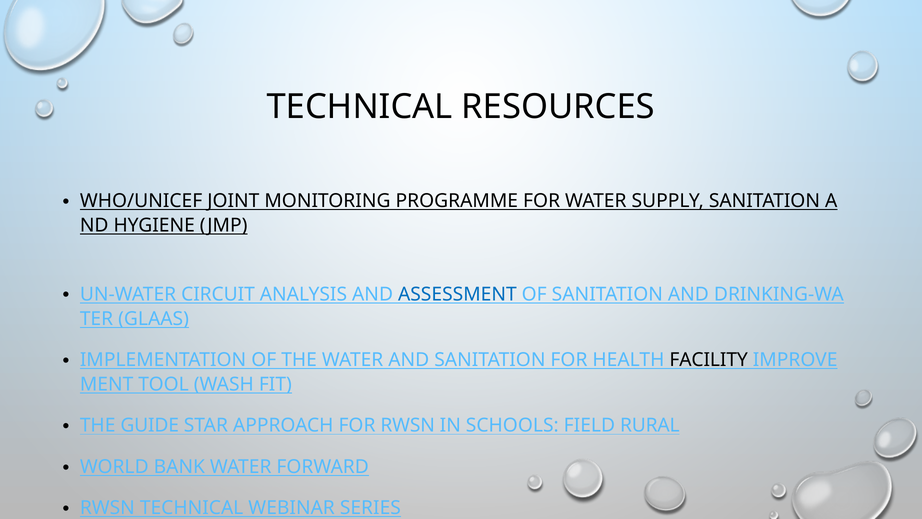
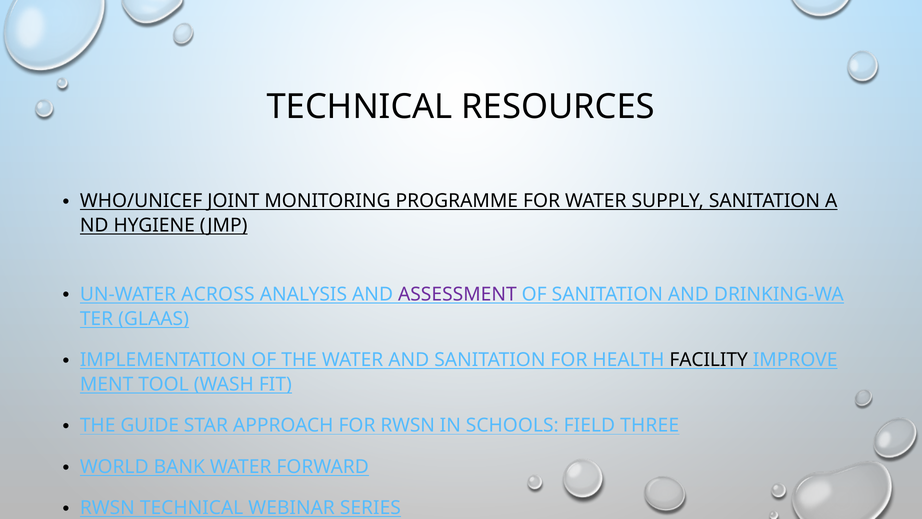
CIRCUIT: CIRCUIT -> ACROSS
ASSESSMENT colour: blue -> purple
RURAL: RURAL -> THREE
